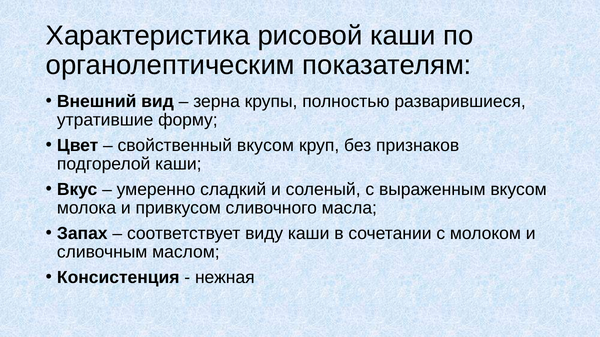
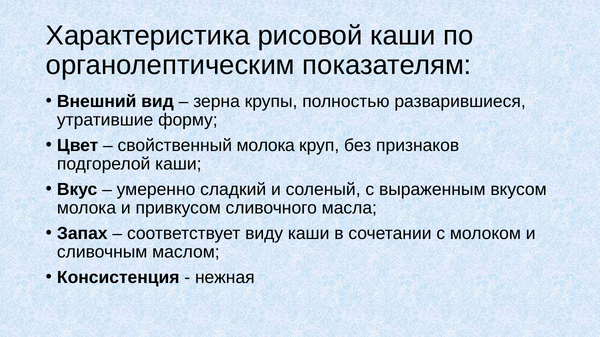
свойственный вкусом: вкусом -> молока
